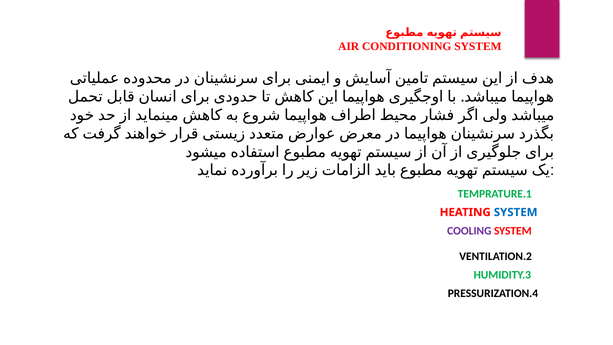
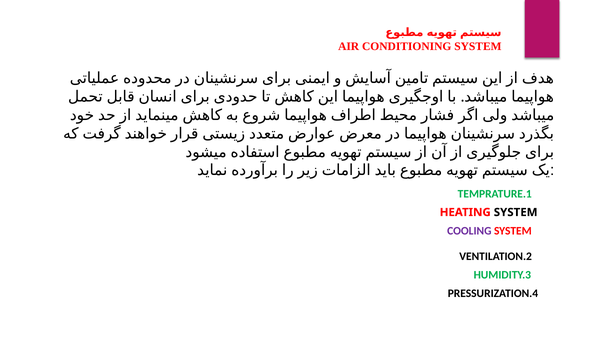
SYSTEM at (516, 212) colour: blue -> black
